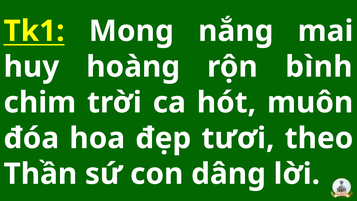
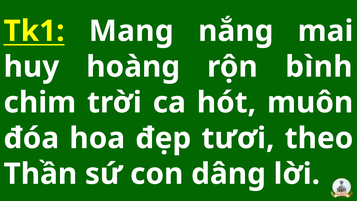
Mong: Mong -> Mang
